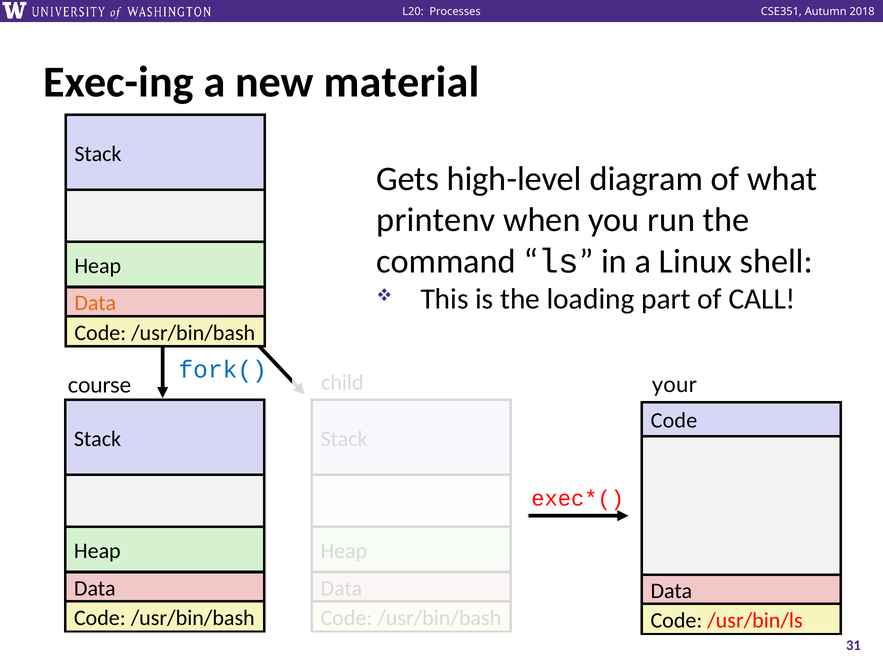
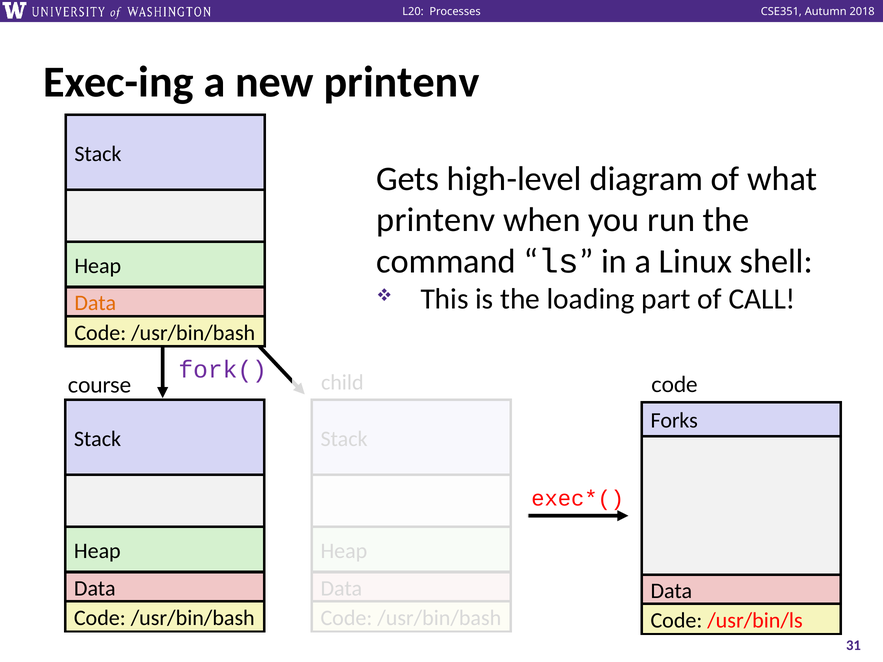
new material: material -> printenv
fork( colour: blue -> purple
your at (674, 385): your -> code
Code at (674, 421): Code -> Forks
